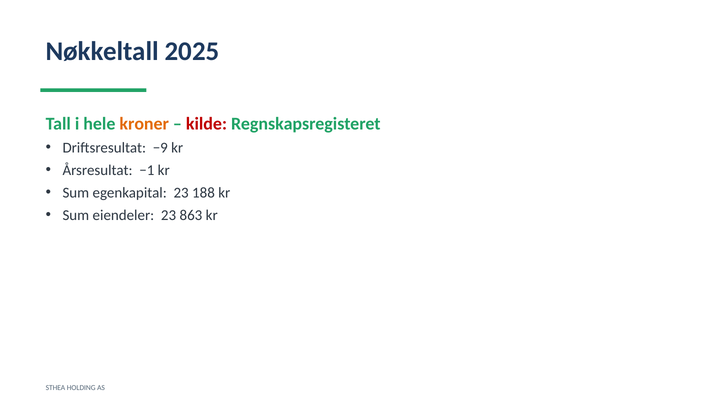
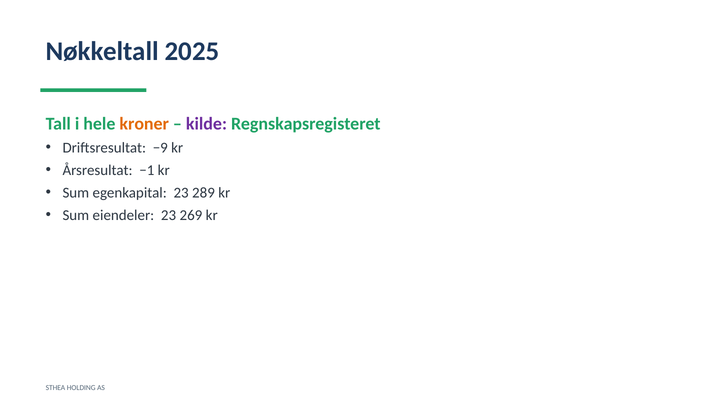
kilde colour: red -> purple
188: 188 -> 289
863: 863 -> 269
